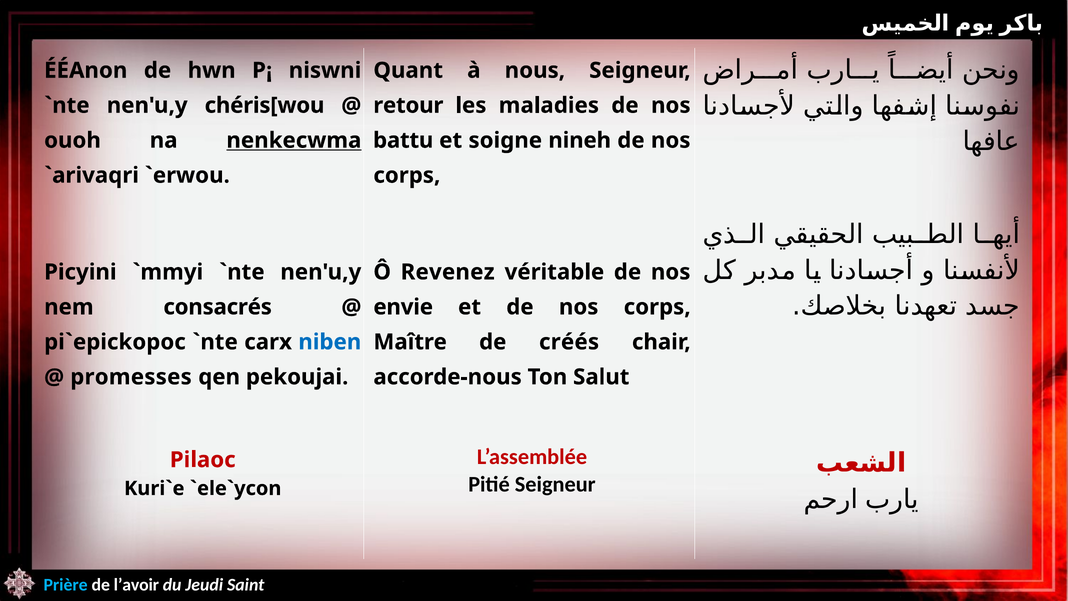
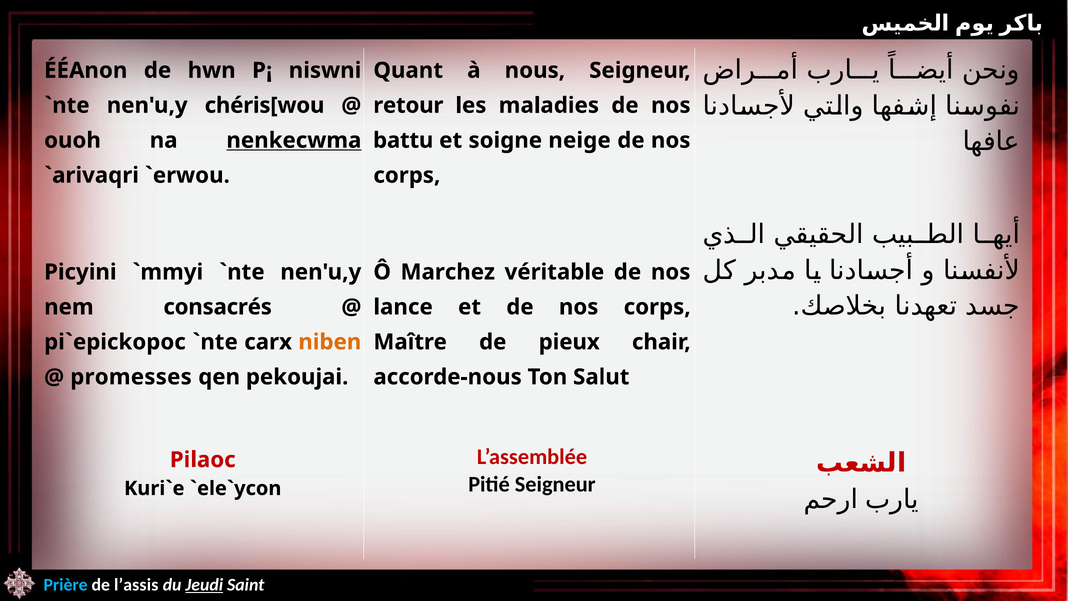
nineh: nineh -> neige
Revenez: Revenez -> Marchez
envie: envie -> lance
niben colour: blue -> orange
créés: créés -> pieux
l’avoir: l’avoir -> l’assis
Jeudi underline: none -> present
